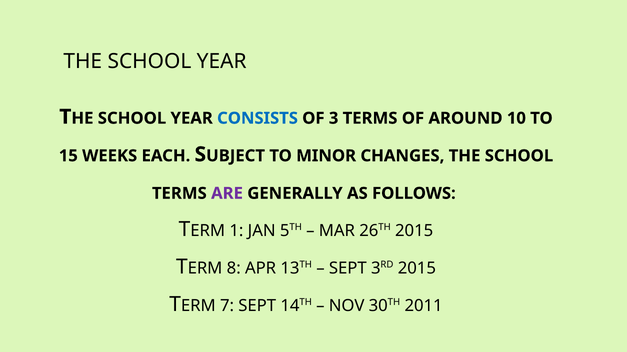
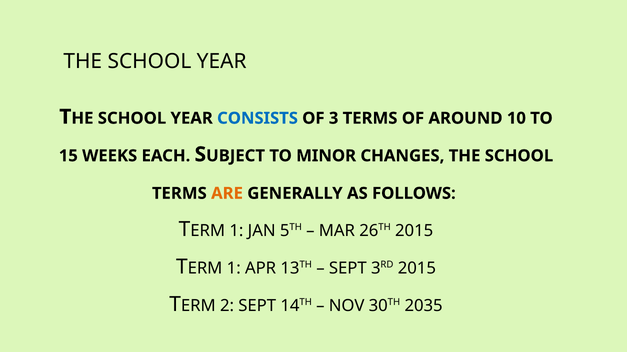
ARE colour: purple -> orange
8 at (234, 269): 8 -> 1
7: 7 -> 2
2011: 2011 -> 2035
